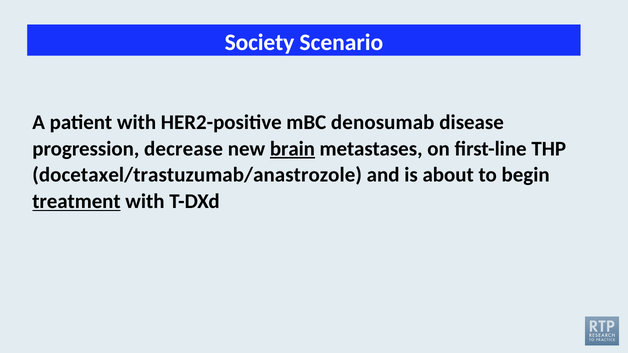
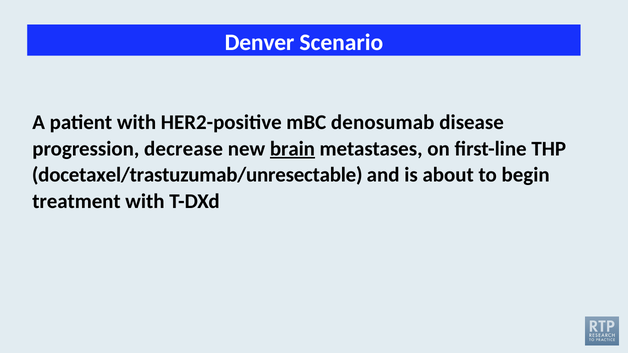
Society: Society -> Denver
docetaxel/trastuzumab/anastrozole: docetaxel/trastuzumab/anastrozole -> docetaxel/trastuzumab/unresectable
treatment underline: present -> none
